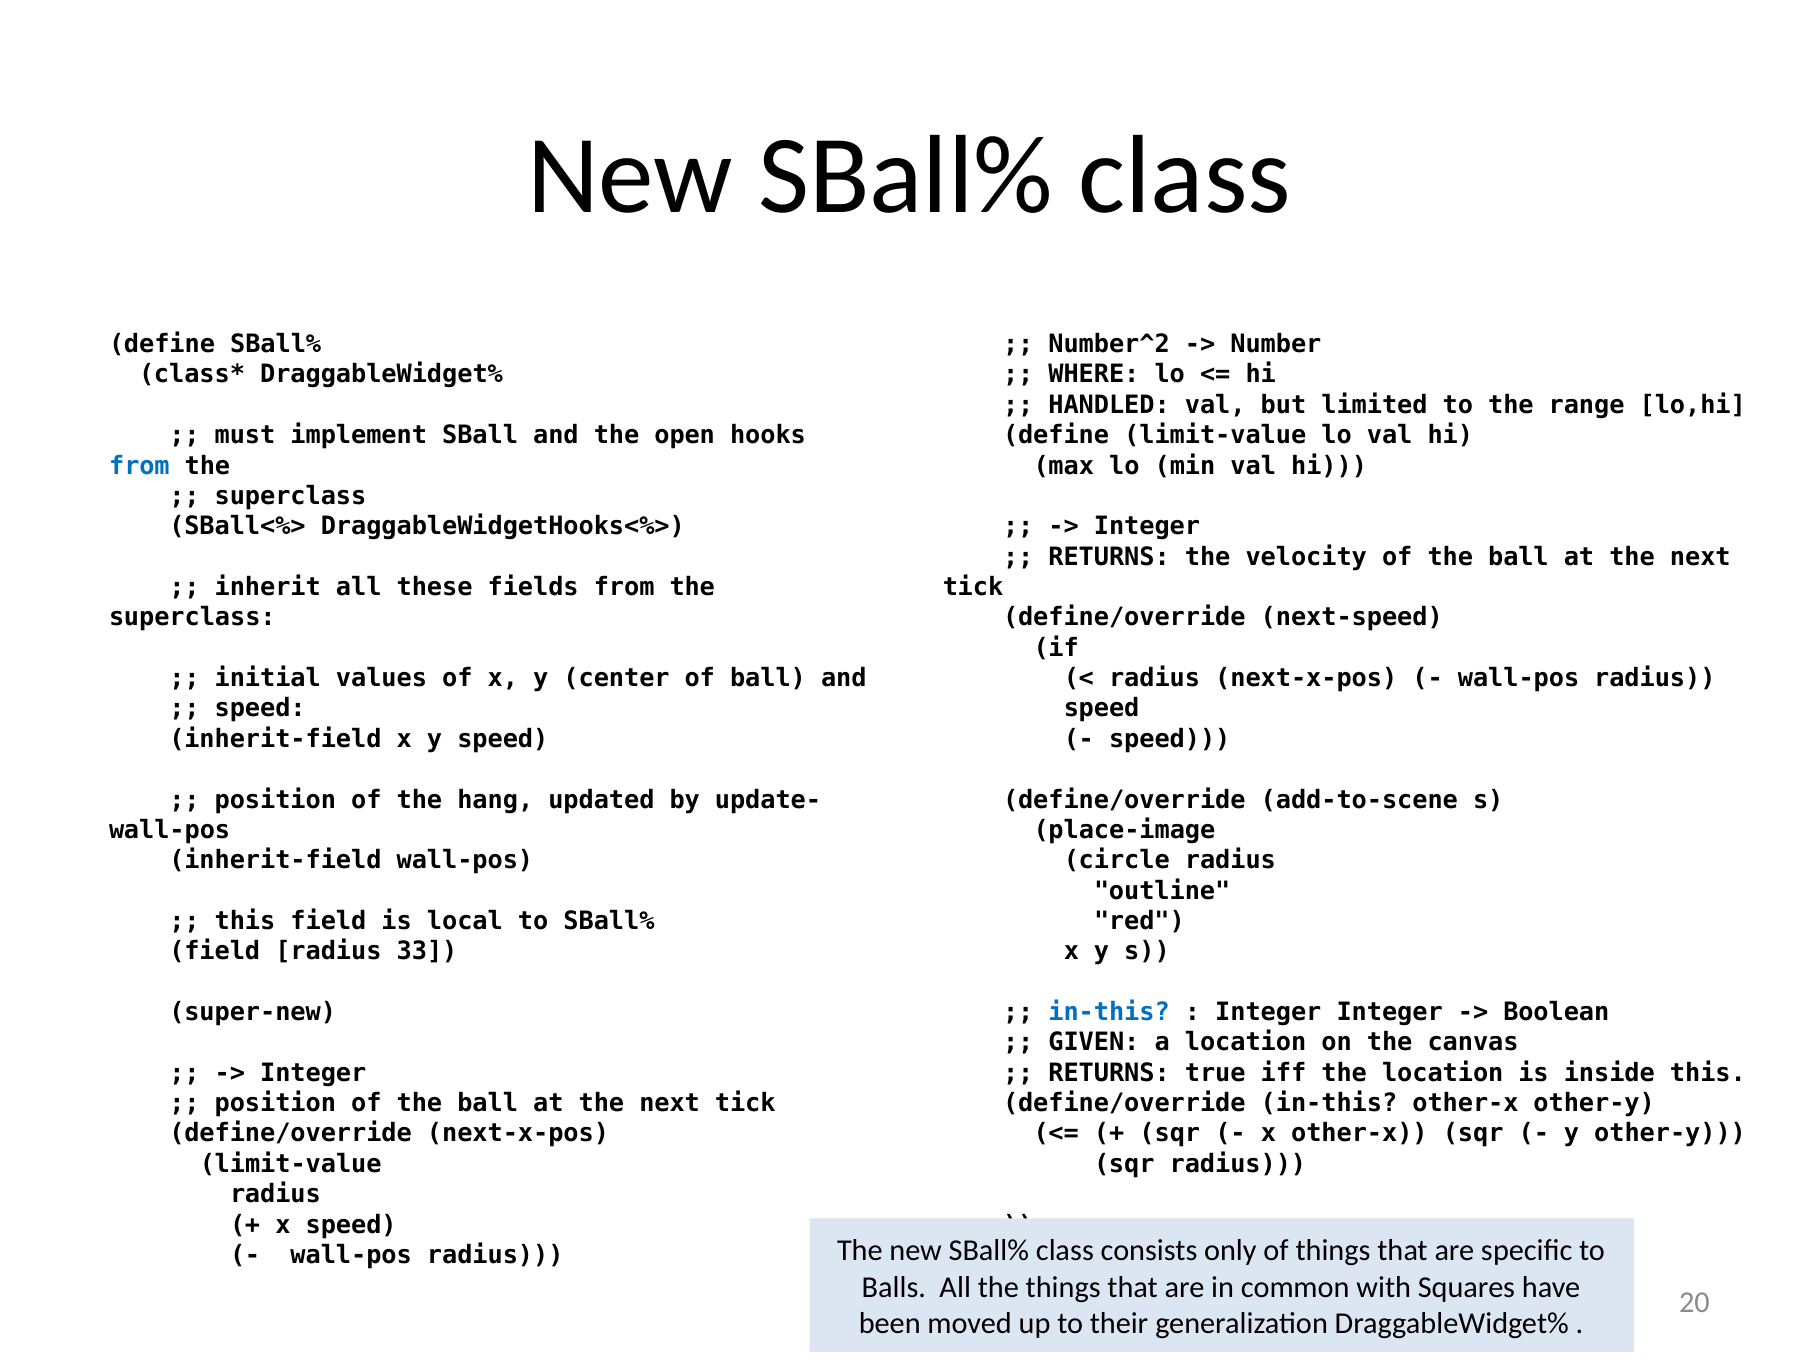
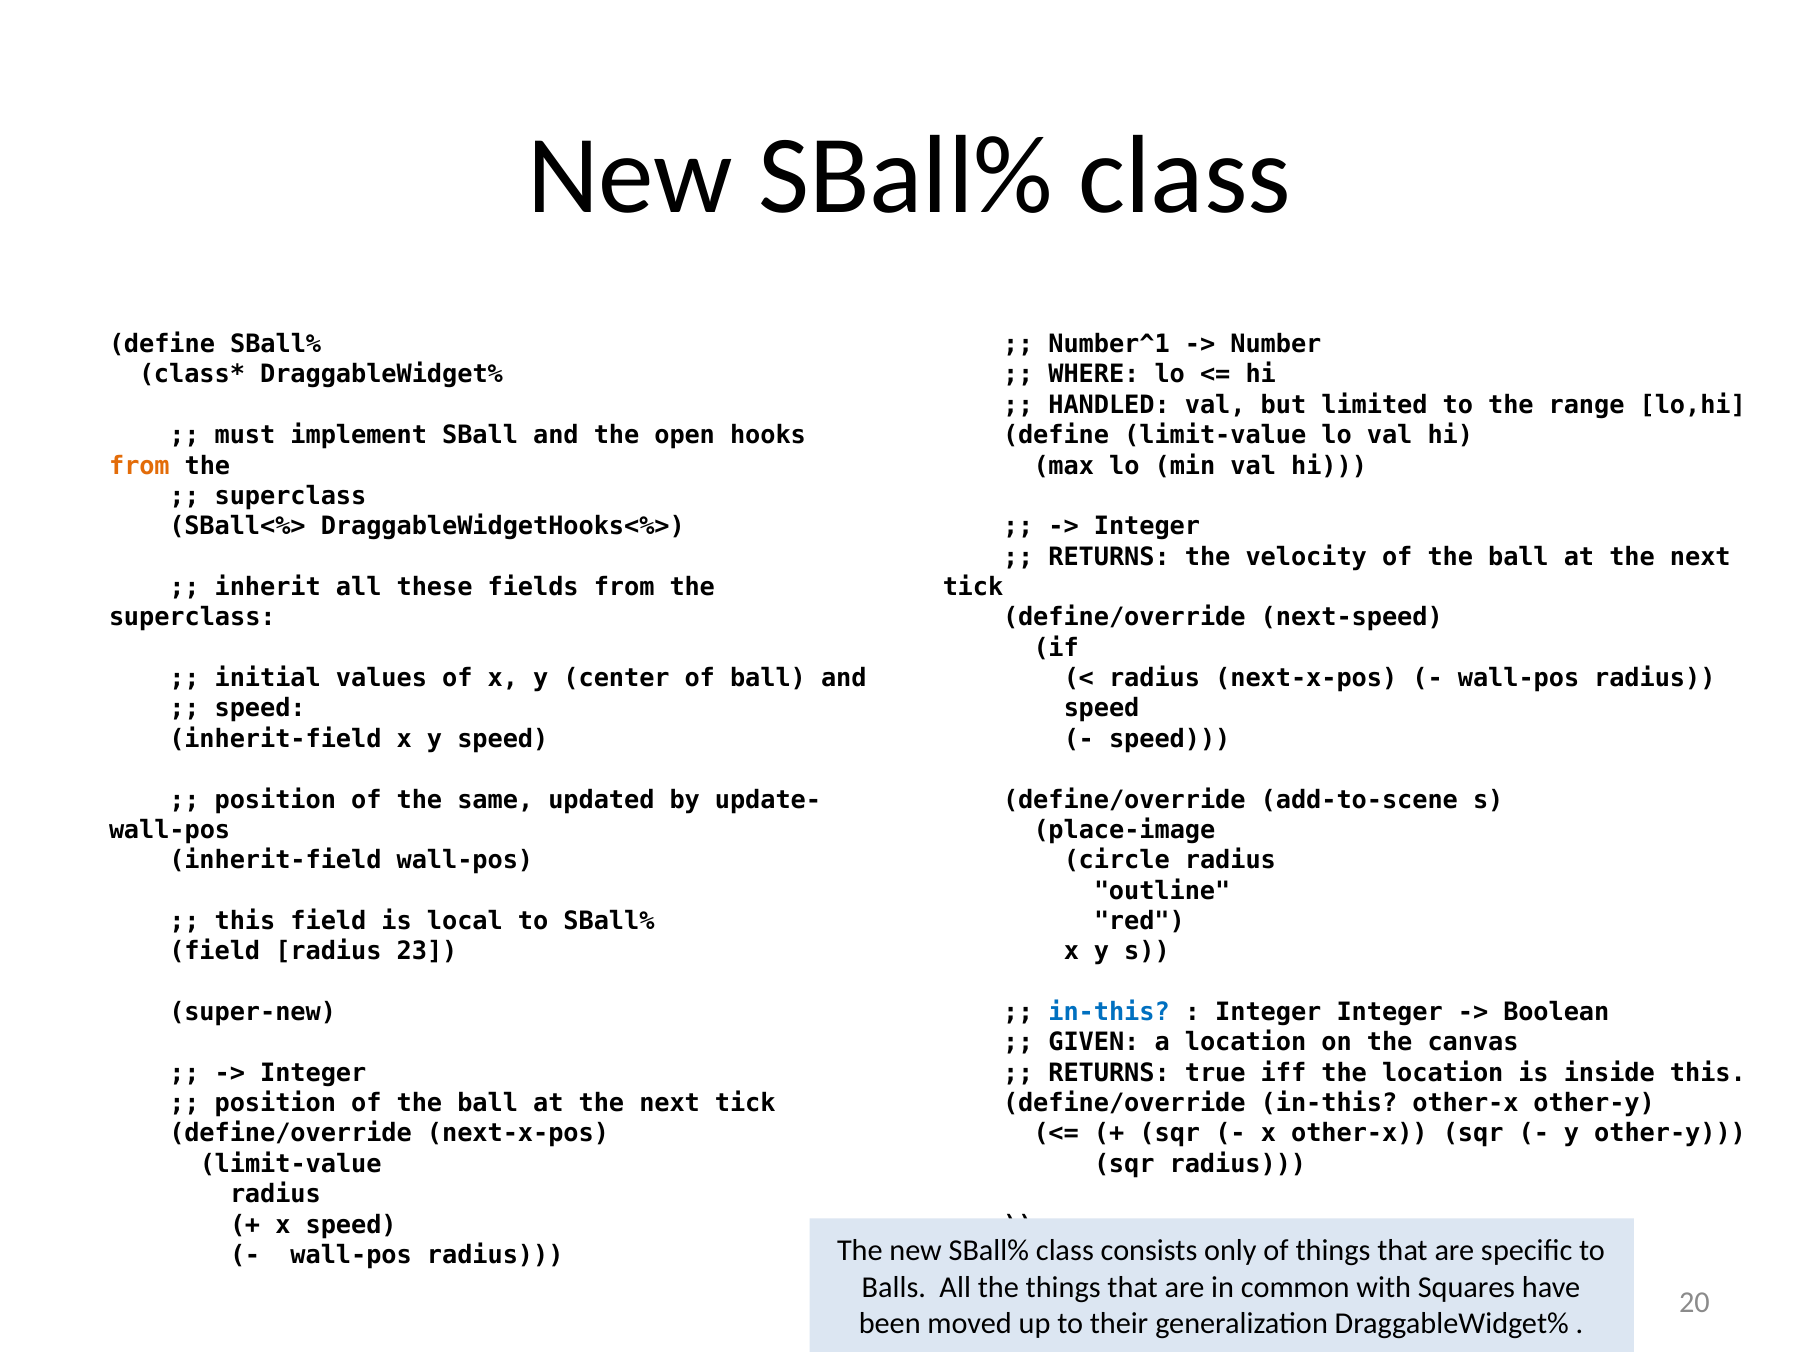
Number^2: Number^2 -> Number^1
from at (139, 466) colour: blue -> orange
hang: hang -> same
33: 33 -> 23
